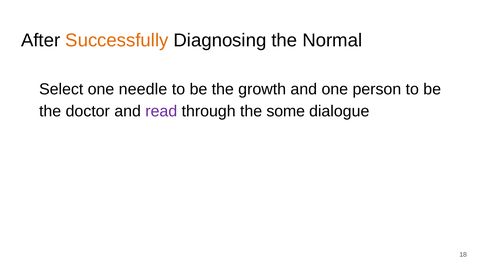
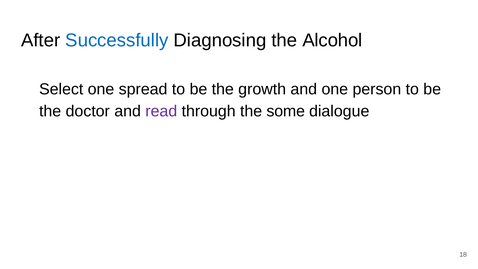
Successfully colour: orange -> blue
Normal: Normal -> Alcohol
needle: needle -> spread
